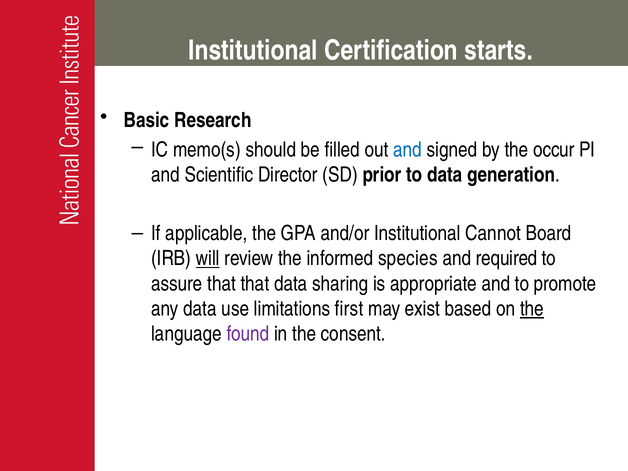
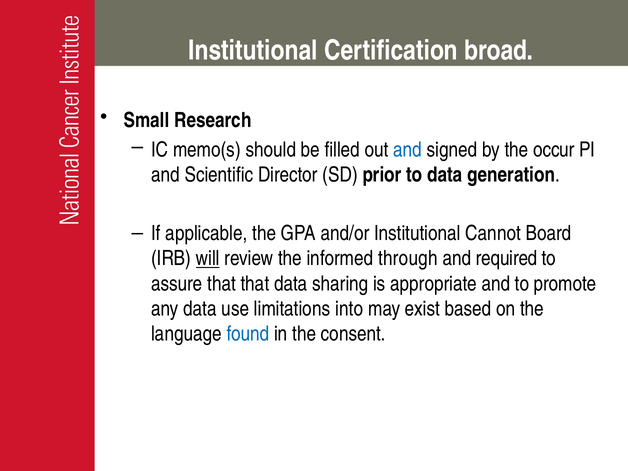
starts: starts -> broad
Basic: Basic -> Small
species: species -> through
first: first -> into
the at (532, 309) underline: present -> none
found colour: purple -> blue
